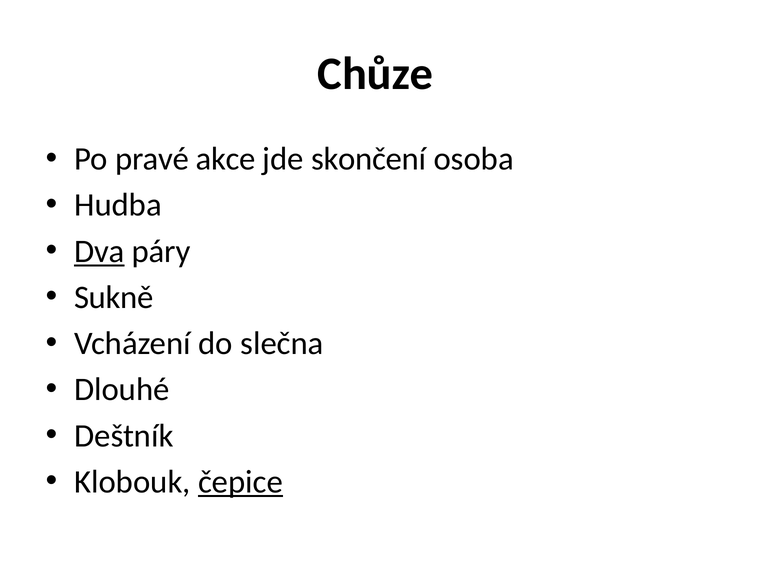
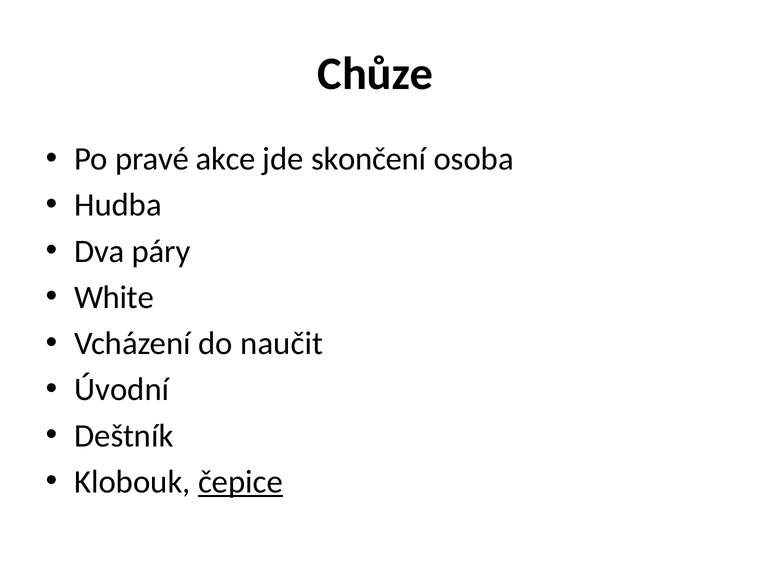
Dva underline: present -> none
Sukně: Sukně -> White
slečna: slečna -> naučit
Dlouhé: Dlouhé -> Úvodní
